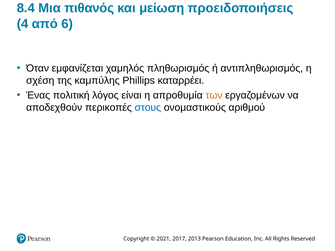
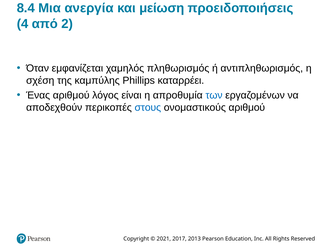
πιθανός: πιθανός -> ανεργία
6: 6 -> 2
Ένας πολιτική: πολιτική -> αριθμού
των colour: orange -> blue
